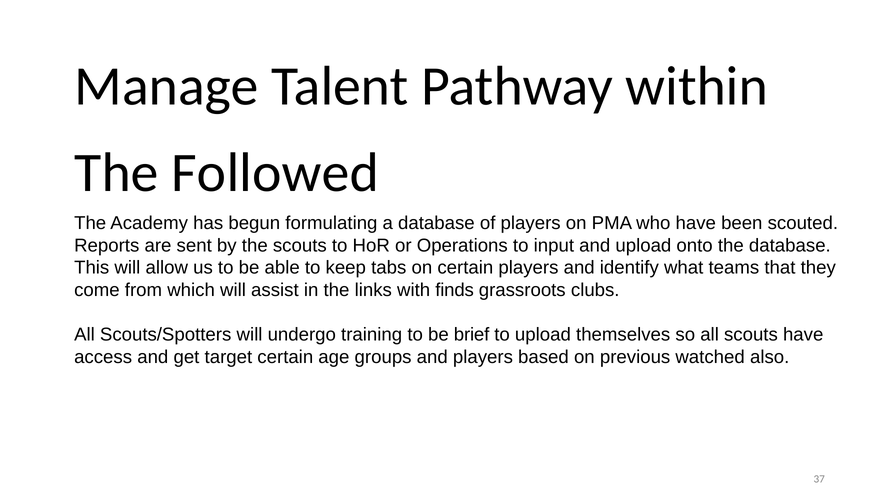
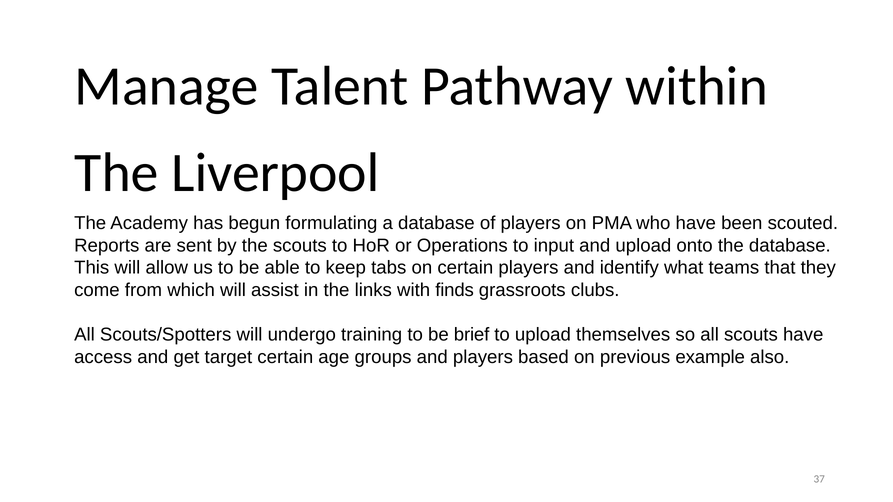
Followed: Followed -> Liverpool
watched: watched -> example
